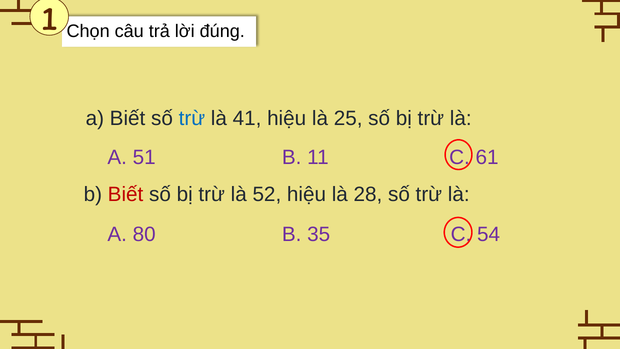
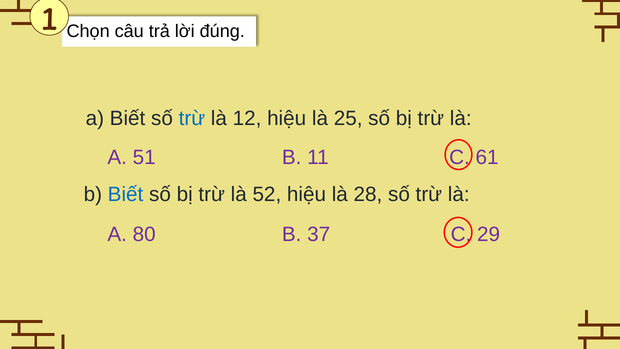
41: 41 -> 12
Biết at (126, 194) colour: red -> blue
35: 35 -> 37
54: 54 -> 29
